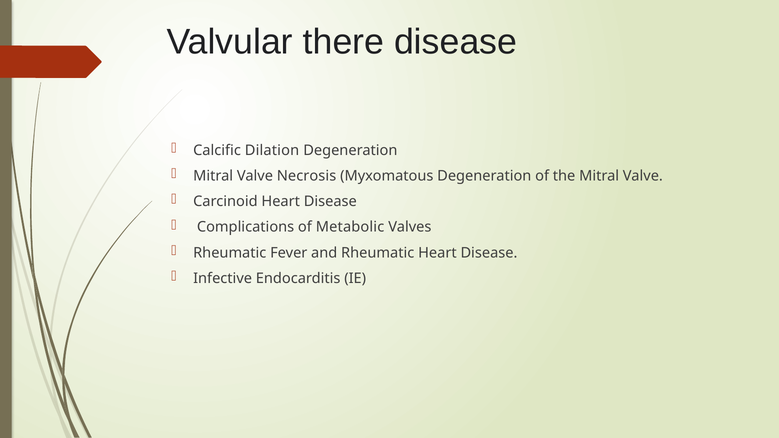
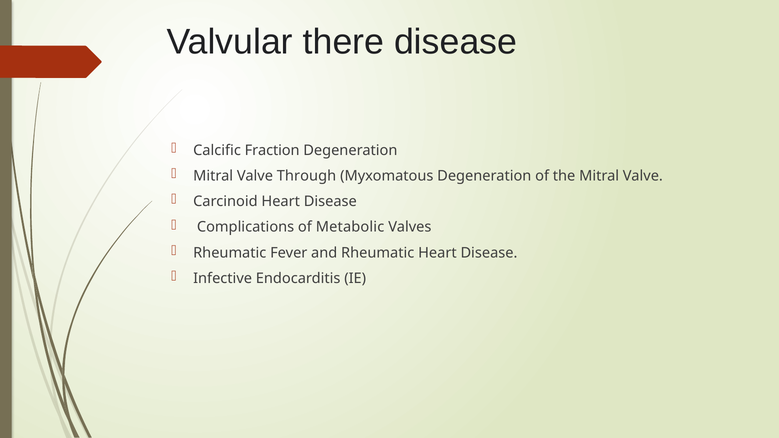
Dilation: Dilation -> Fraction
Necrosis: Necrosis -> Through
